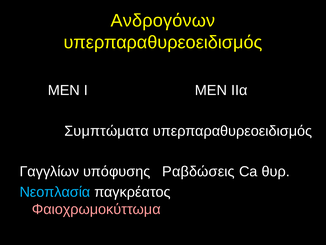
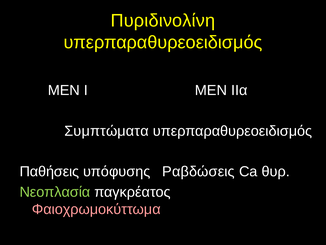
Ανδρογόνων: Ανδρογόνων -> Πυριδινολίνη
Γαγγλίων: Γαγγλίων -> Παθήσεις
Νεοπλασία colour: light blue -> light green
